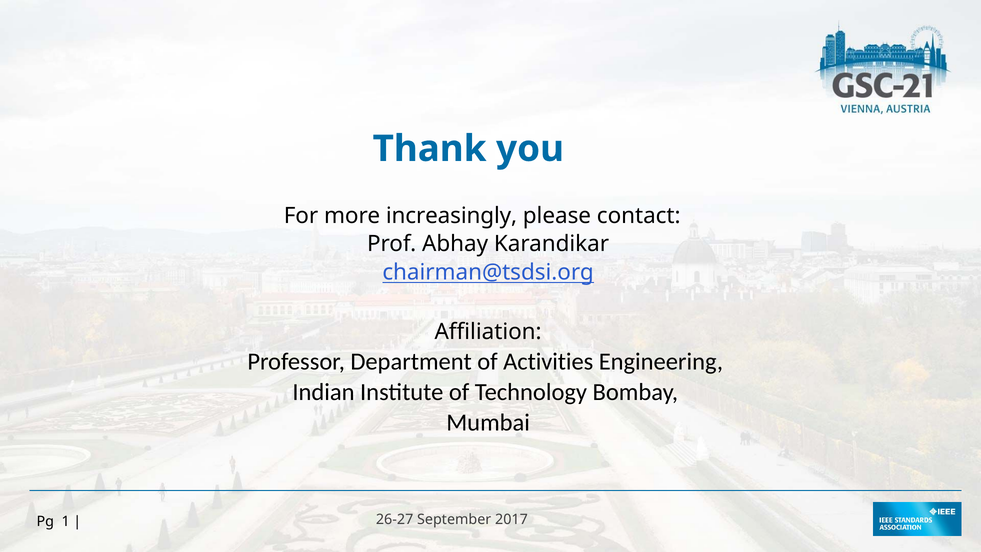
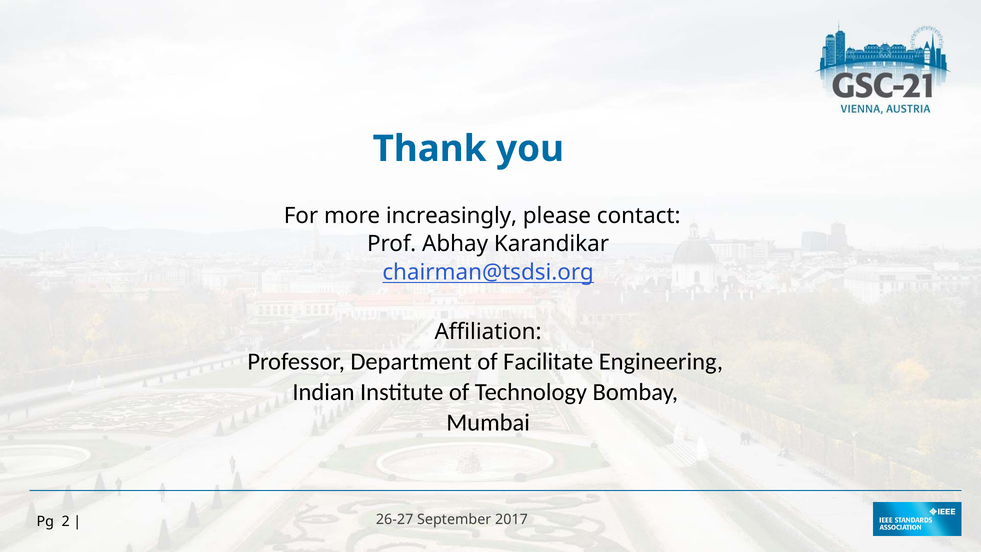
Activities: Activities -> Facilitate
1: 1 -> 2
